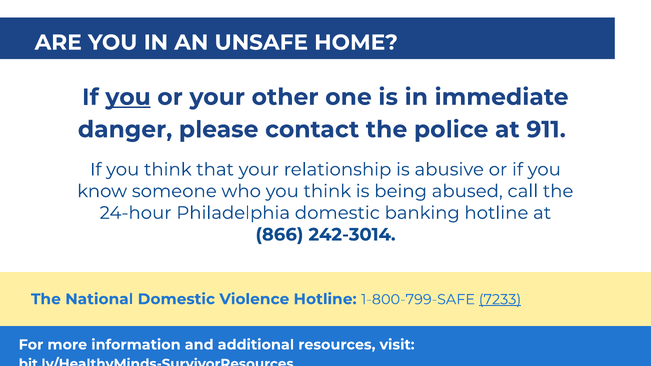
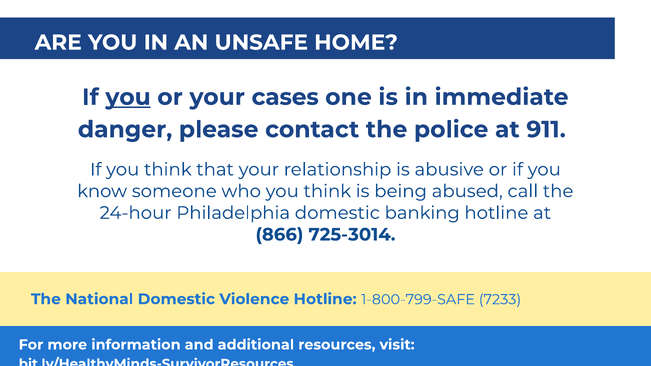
other: other -> cases
242-3014: 242-3014 -> 725-3014
7233 underline: present -> none
